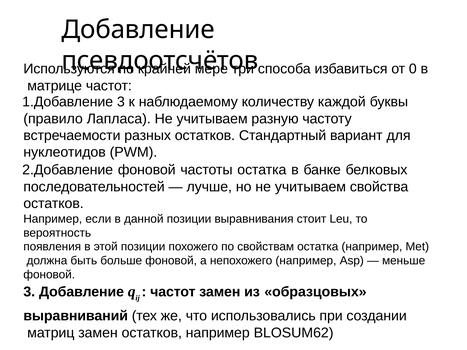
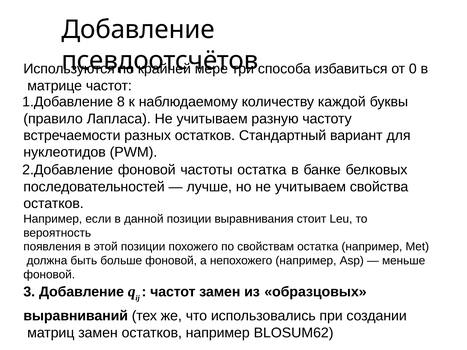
3 at (121, 102): 3 -> 8
